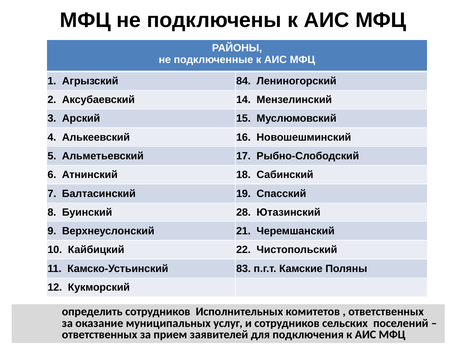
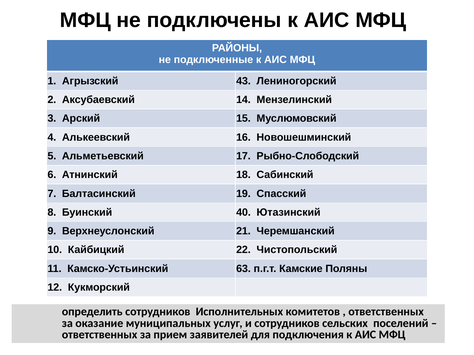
84: 84 -> 43
28: 28 -> 40
83: 83 -> 63
